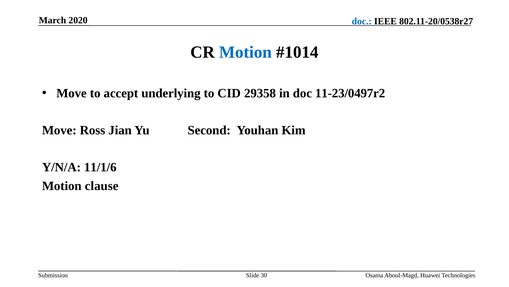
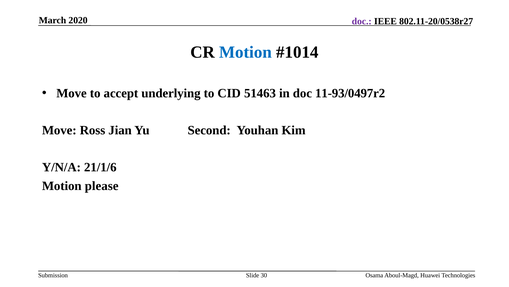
doc at (362, 21) colour: blue -> purple
29358: 29358 -> 51463
11-23/0497r2: 11-23/0497r2 -> 11-93/0497r2
11/1/6: 11/1/6 -> 21/1/6
clause: clause -> please
